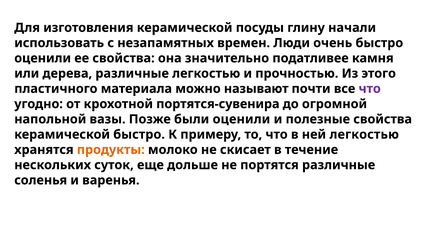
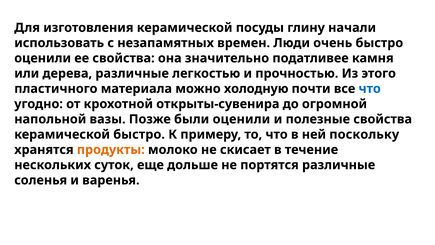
называют: называют -> холодную
что at (370, 89) colour: purple -> blue
портятся-сувенира: портятся-сувенира -> открыты-сувенира
ней легкостью: легкостью -> поскольку
